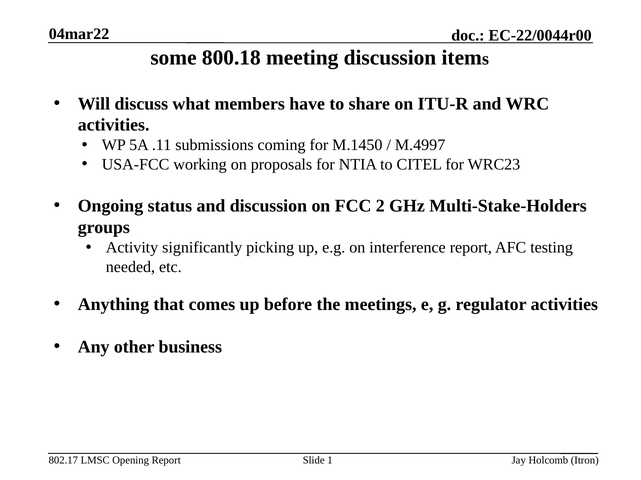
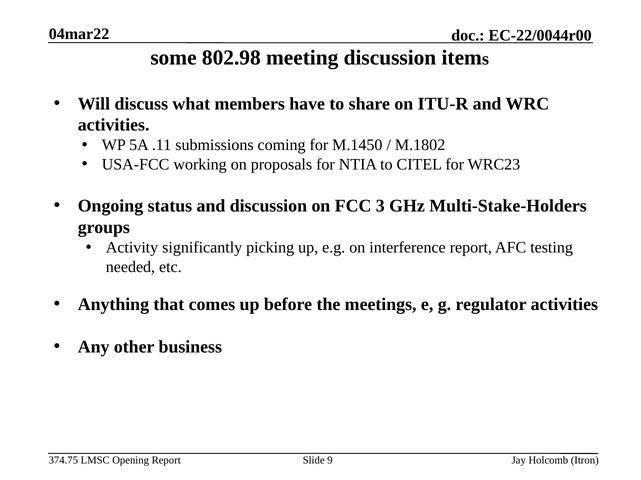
800.18: 800.18 -> 802.98
M.4997: M.4997 -> M.1802
2: 2 -> 3
802.17: 802.17 -> 374.75
1: 1 -> 9
